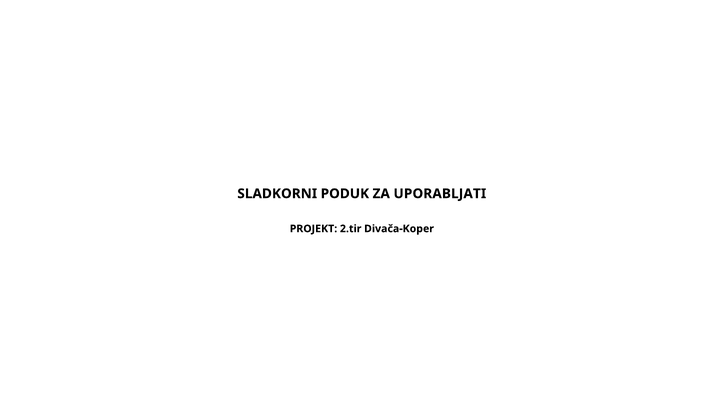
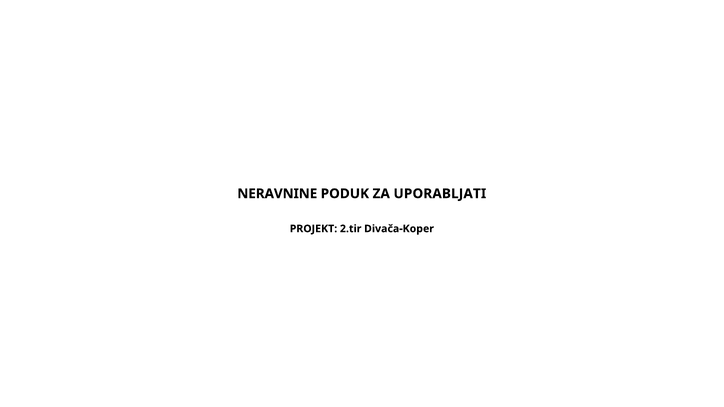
SLADKORNI: SLADKORNI -> NERAVNINE
